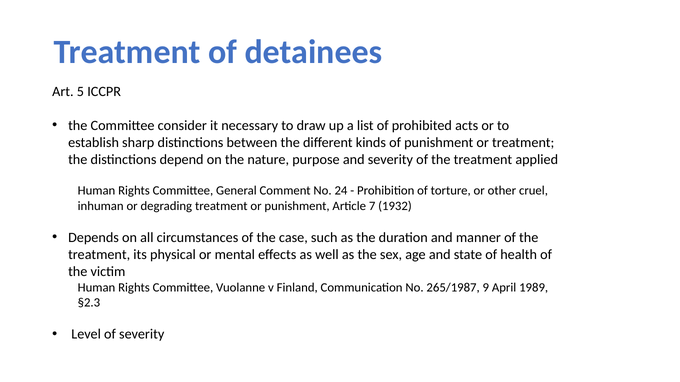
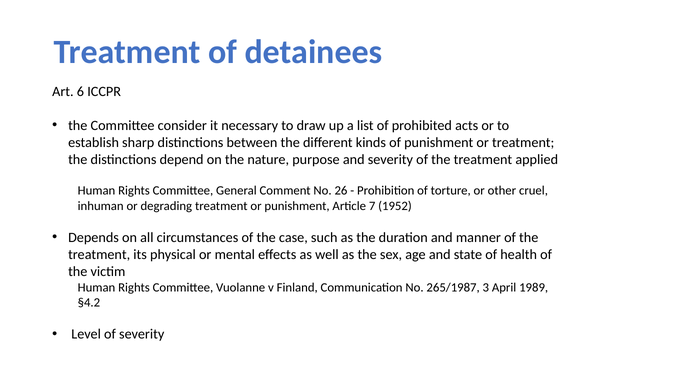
5: 5 -> 6
24: 24 -> 26
1932: 1932 -> 1952
9: 9 -> 3
§2.3: §2.3 -> §4.2
